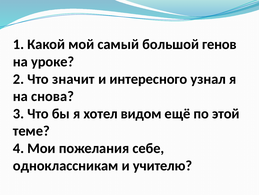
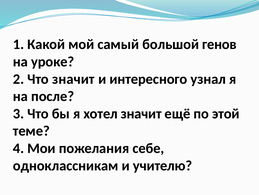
снова: снова -> после
хотел видом: видом -> значит
